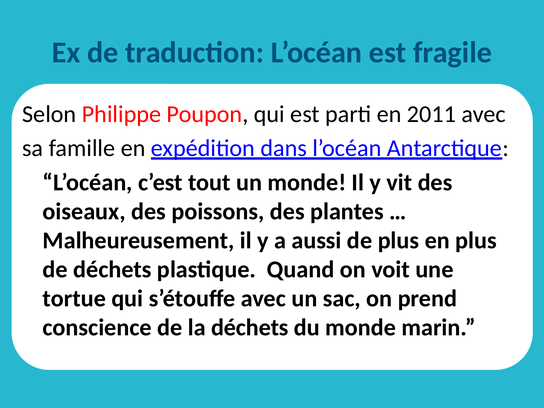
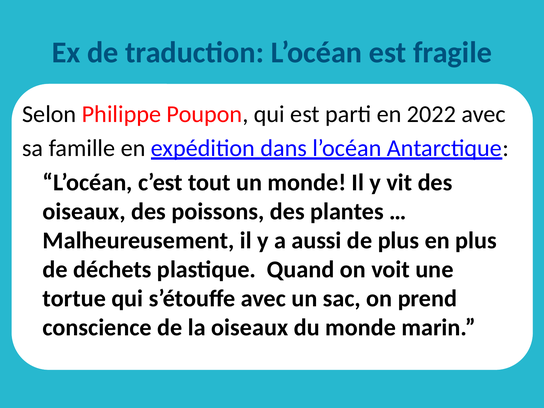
2011: 2011 -> 2022
la déchets: déchets -> oiseaux
